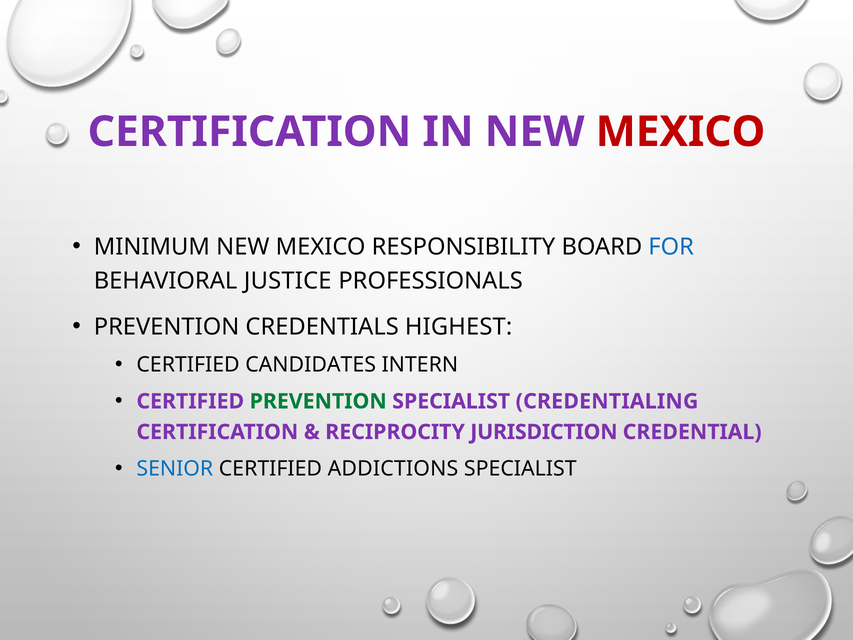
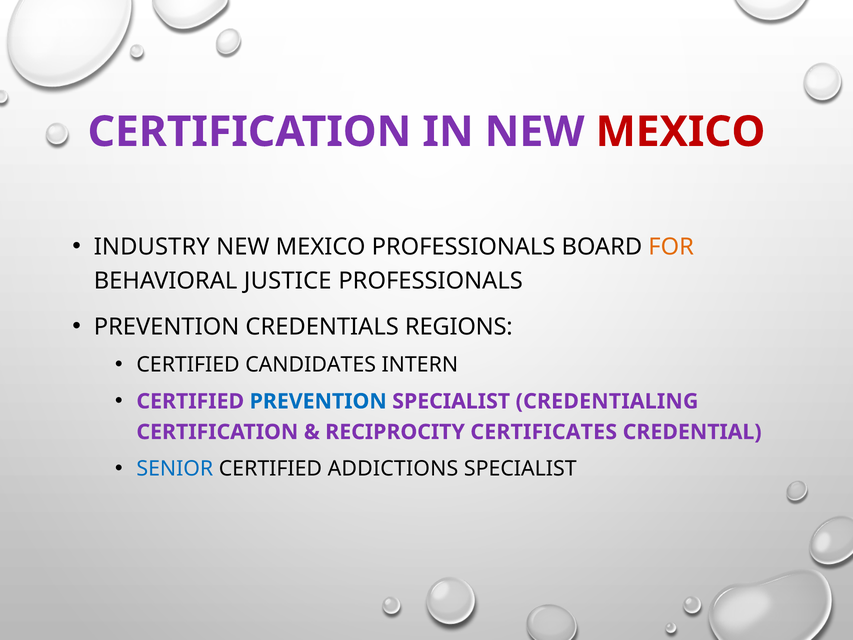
MINIMUM: MINIMUM -> INDUSTRY
MEXICO RESPONSIBILITY: RESPONSIBILITY -> PROFESSIONALS
FOR colour: blue -> orange
HIGHEST: HIGHEST -> REGIONS
PREVENTION at (318, 401) colour: green -> blue
JURISDICTION: JURISDICTION -> CERTIFICATES
